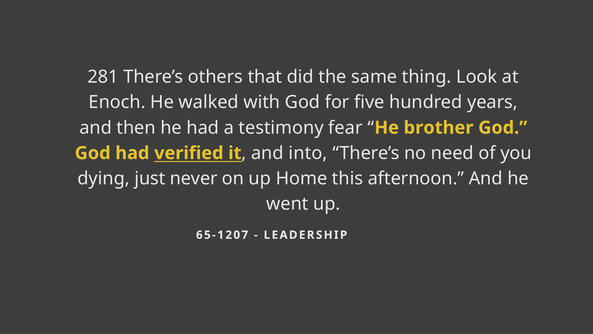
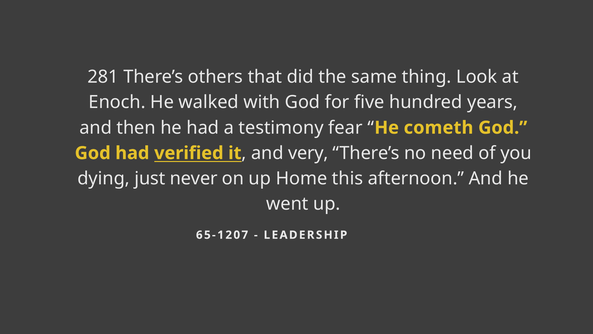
brother: brother -> cometh
into: into -> very
